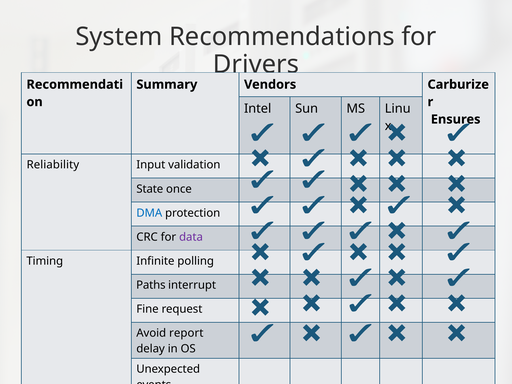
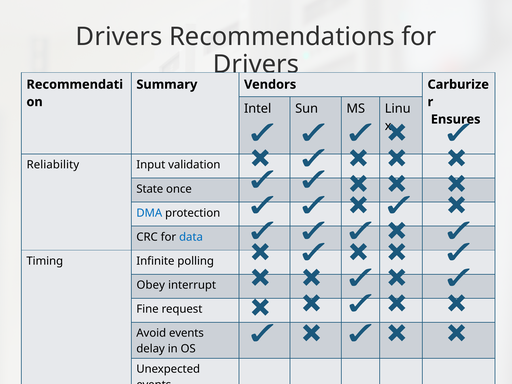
System at (119, 37): System -> Drivers
data colour: purple -> blue
Paths: Paths -> Obey
Avoid report: report -> events
